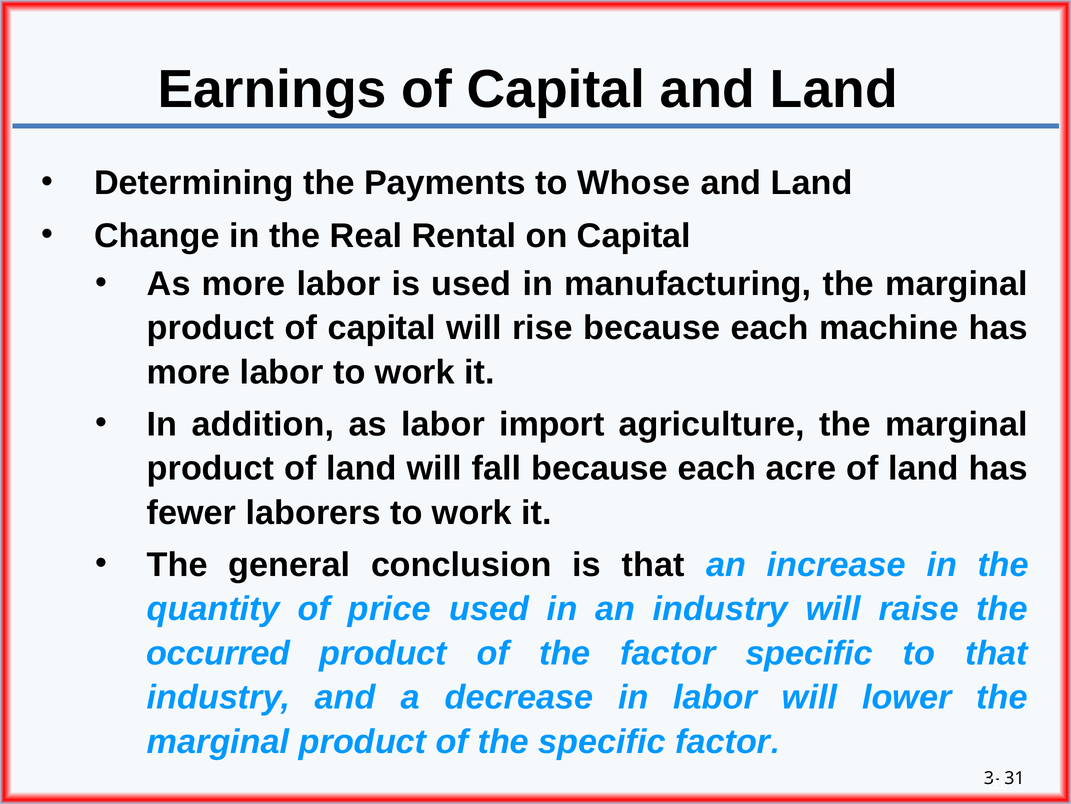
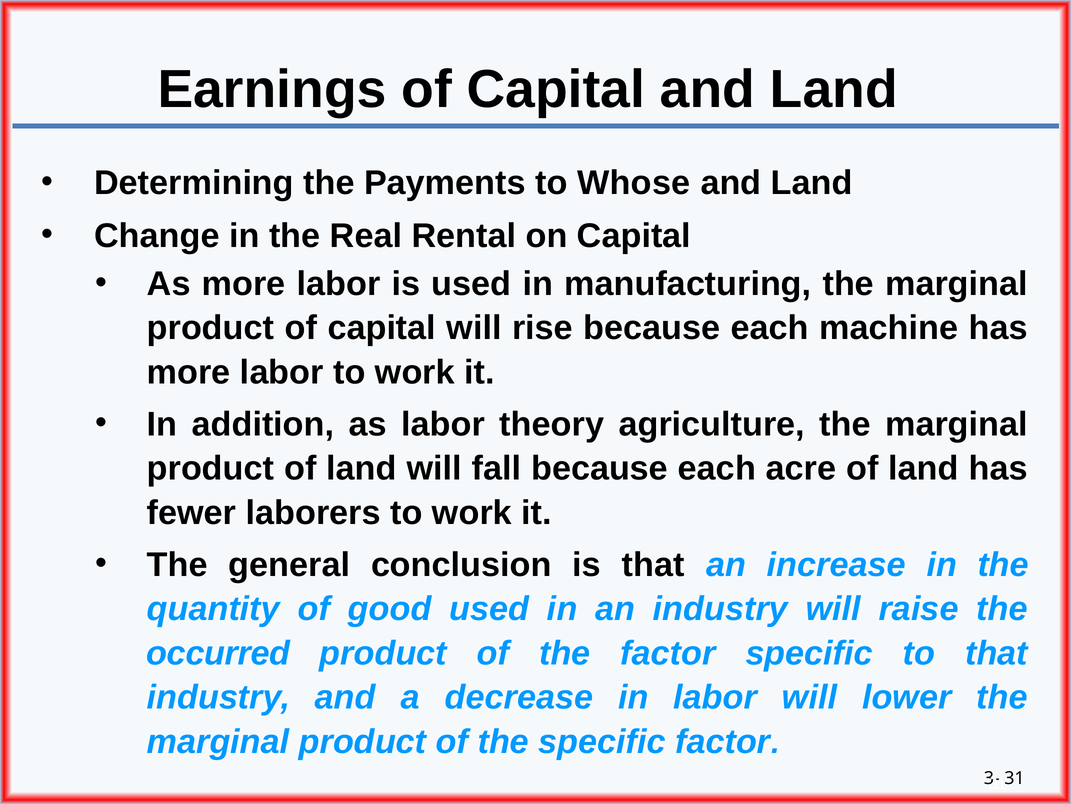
import: import -> theory
price: price -> good
